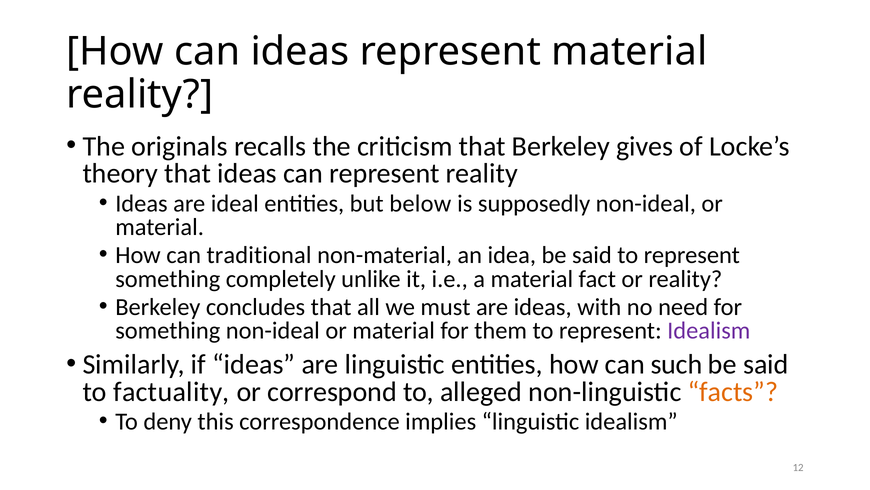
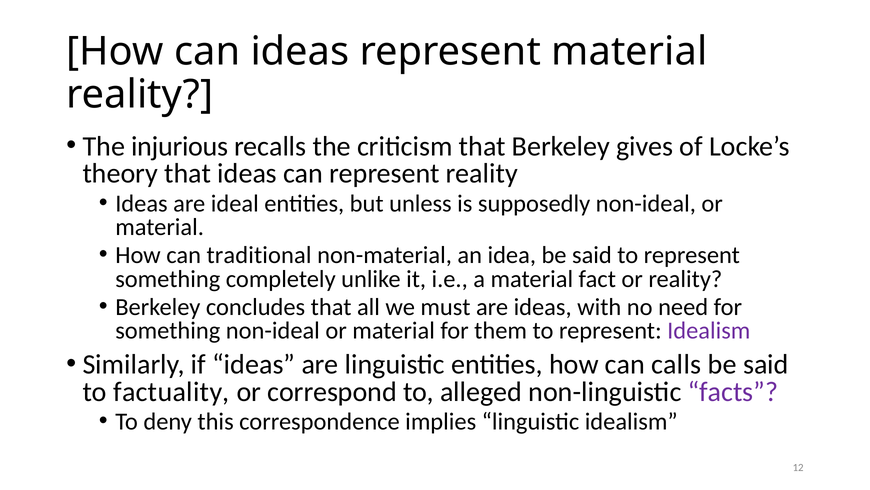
originals: originals -> injurious
below: below -> unless
such: such -> calls
facts colour: orange -> purple
